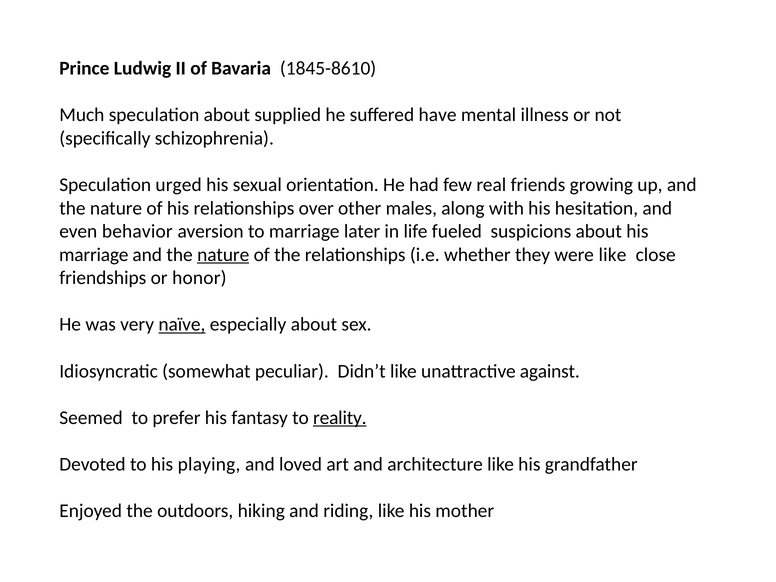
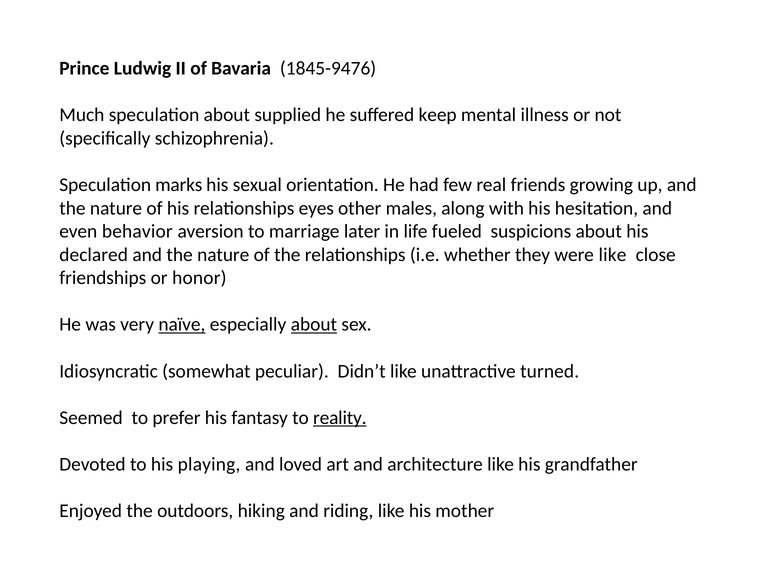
1845-8610: 1845-8610 -> 1845-9476
have: have -> keep
urged: urged -> marks
over: over -> eyes
marriage at (94, 255): marriage -> declared
nature at (223, 255) underline: present -> none
about at (314, 325) underline: none -> present
against: against -> turned
